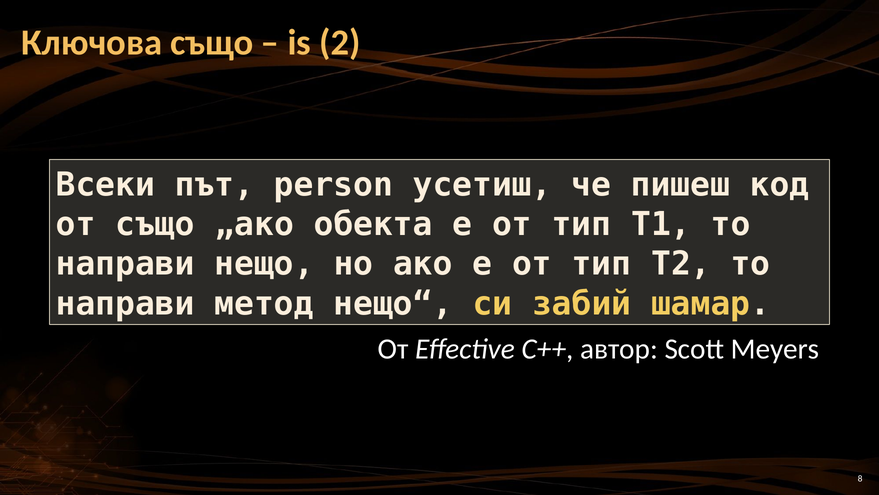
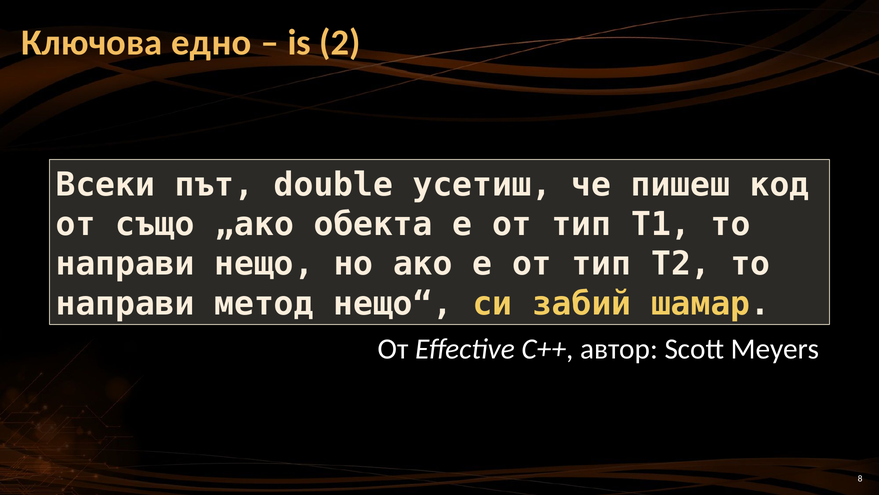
Ключова също: също -> едно
person: person -> double
